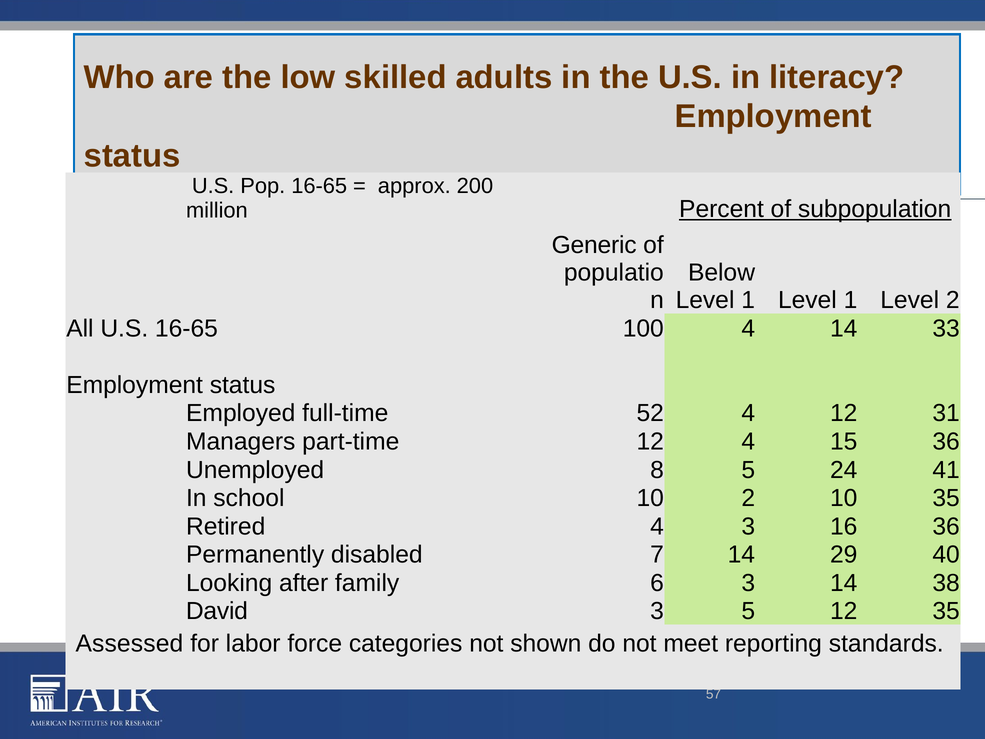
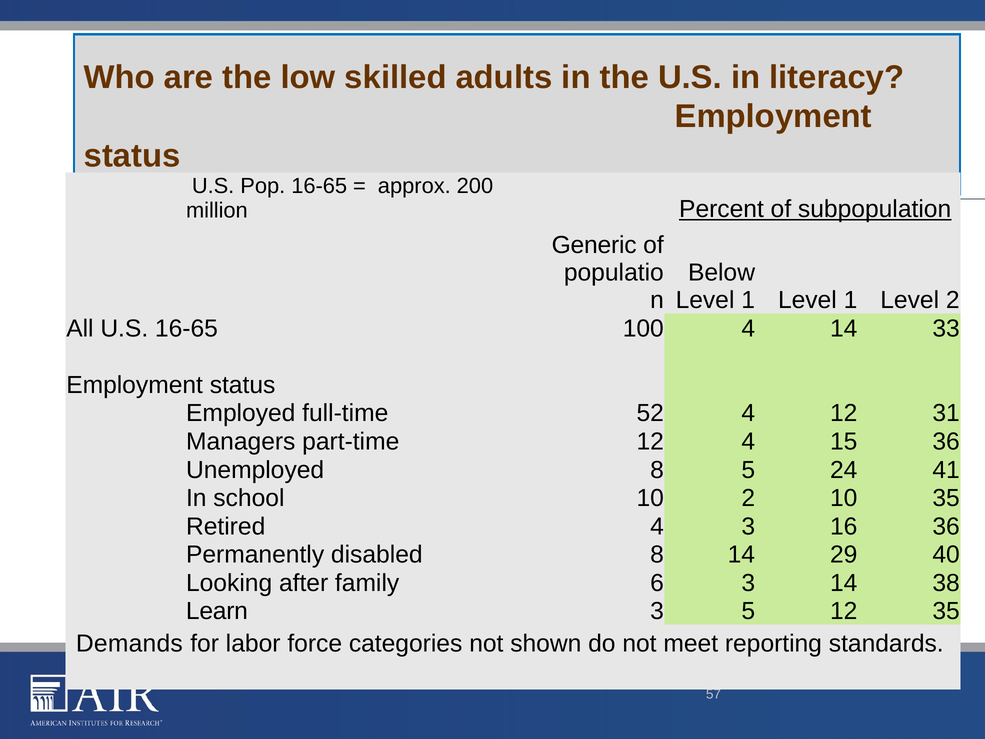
disabled 7: 7 -> 8
David: David -> Learn
Assessed: Assessed -> Demands
